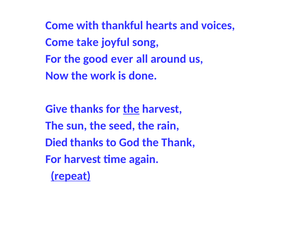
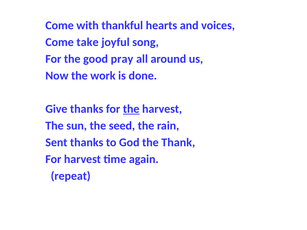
ever: ever -> pray
Died: Died -> Sent
repeat underline: present -> none
